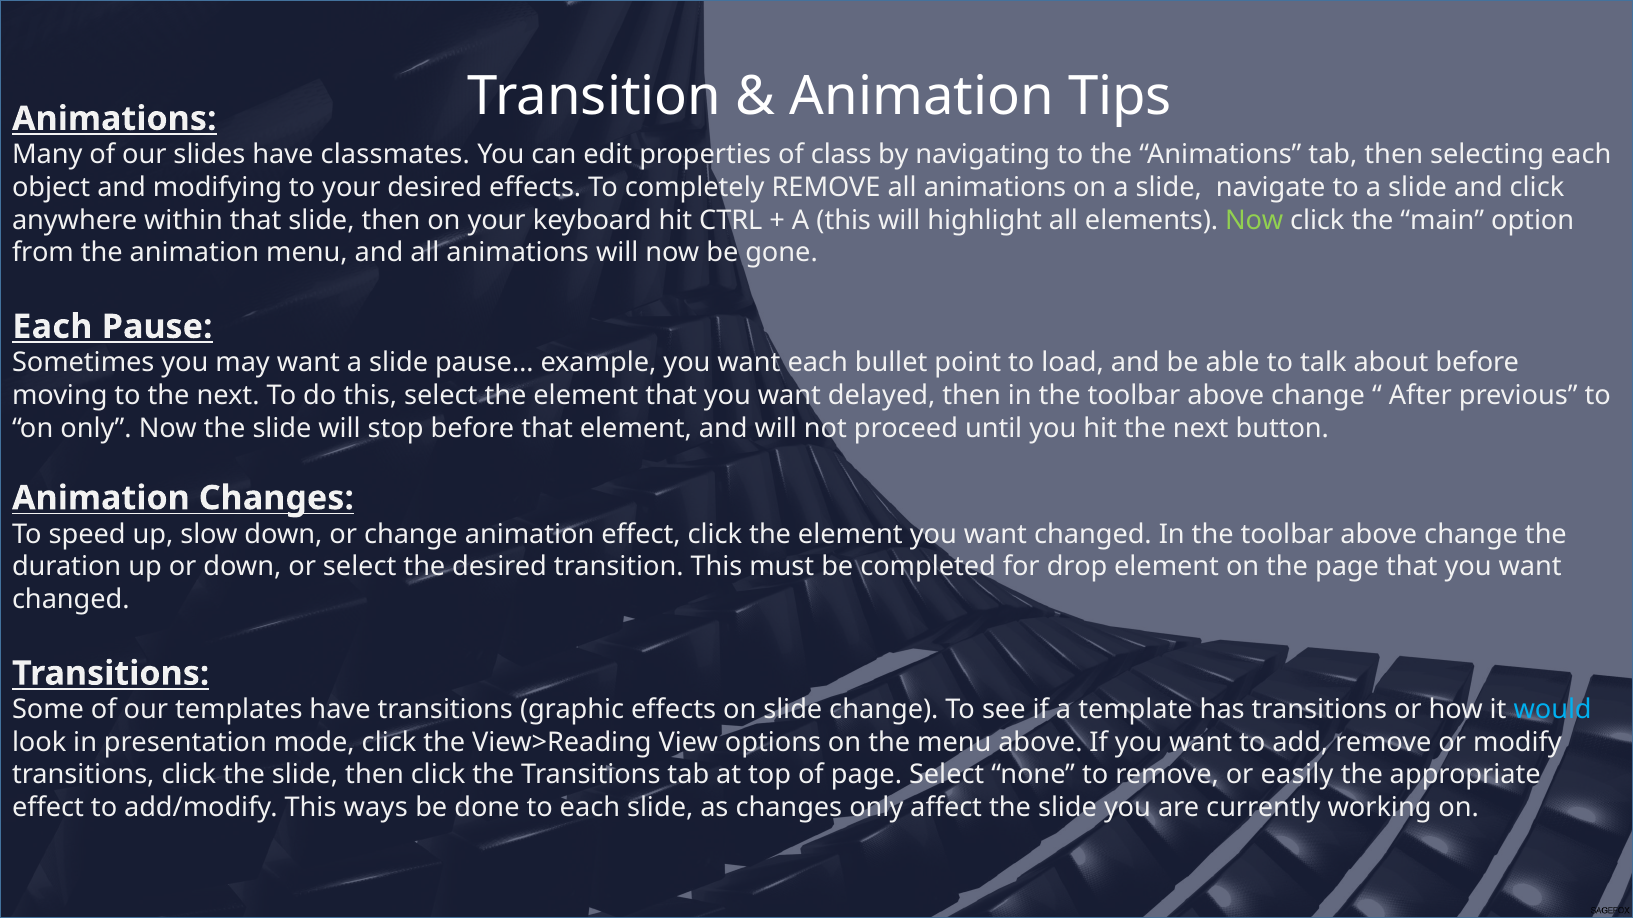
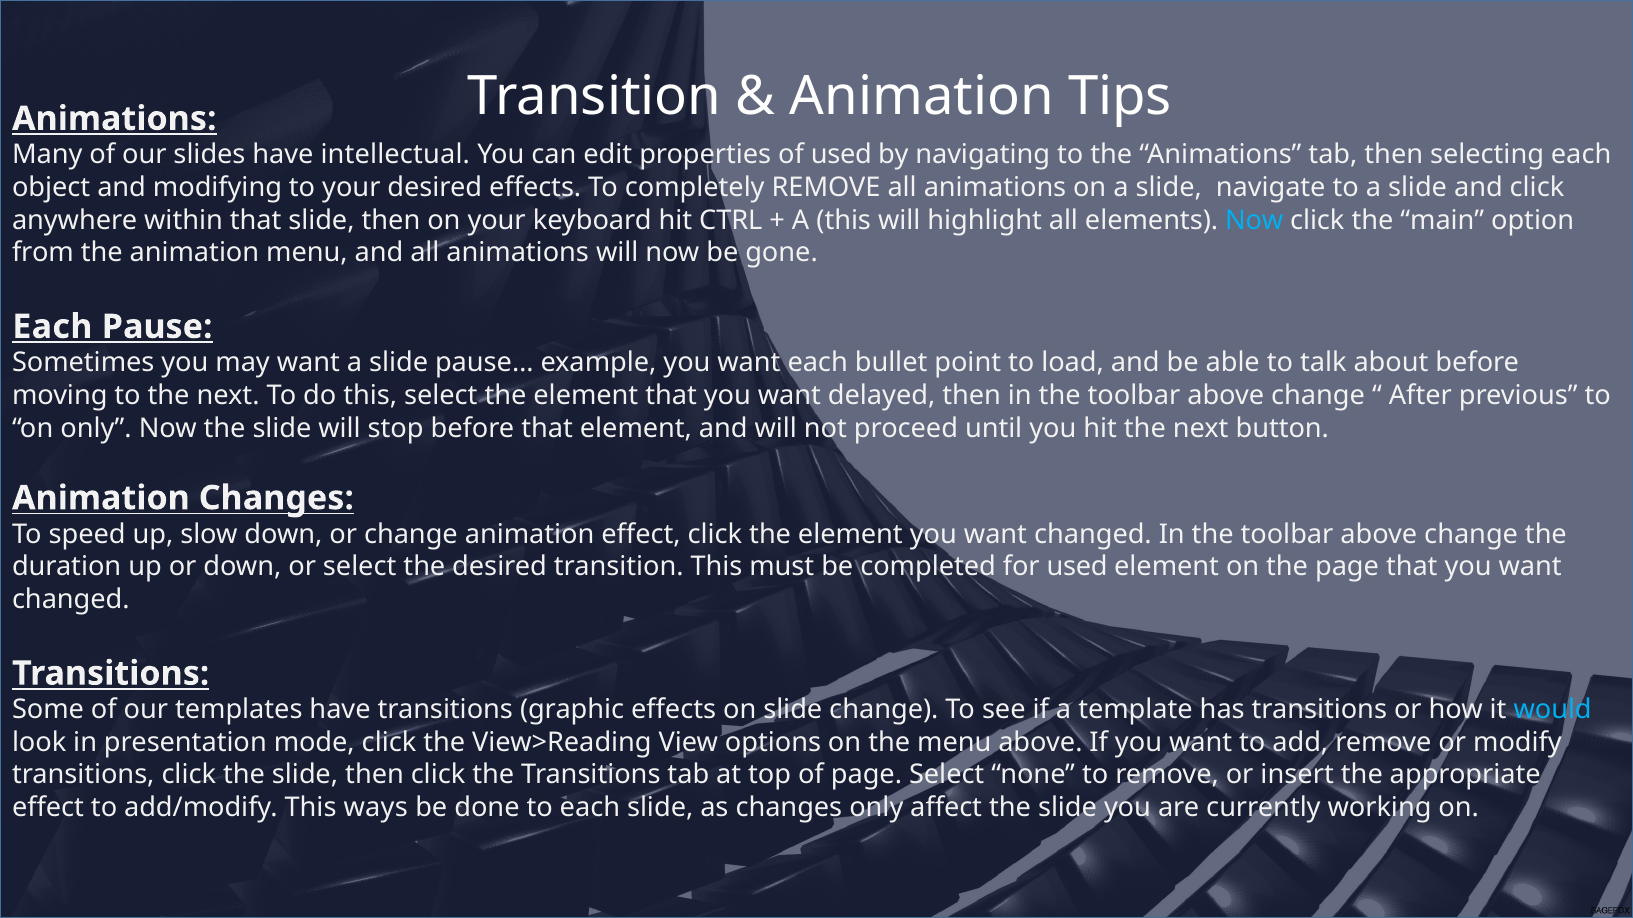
classmates: classmates -> intellectual
of class: class -> used
Now at (1254, 220) colour: light green -> light blue
for drop: drop -> used
easily: easily -> insert
